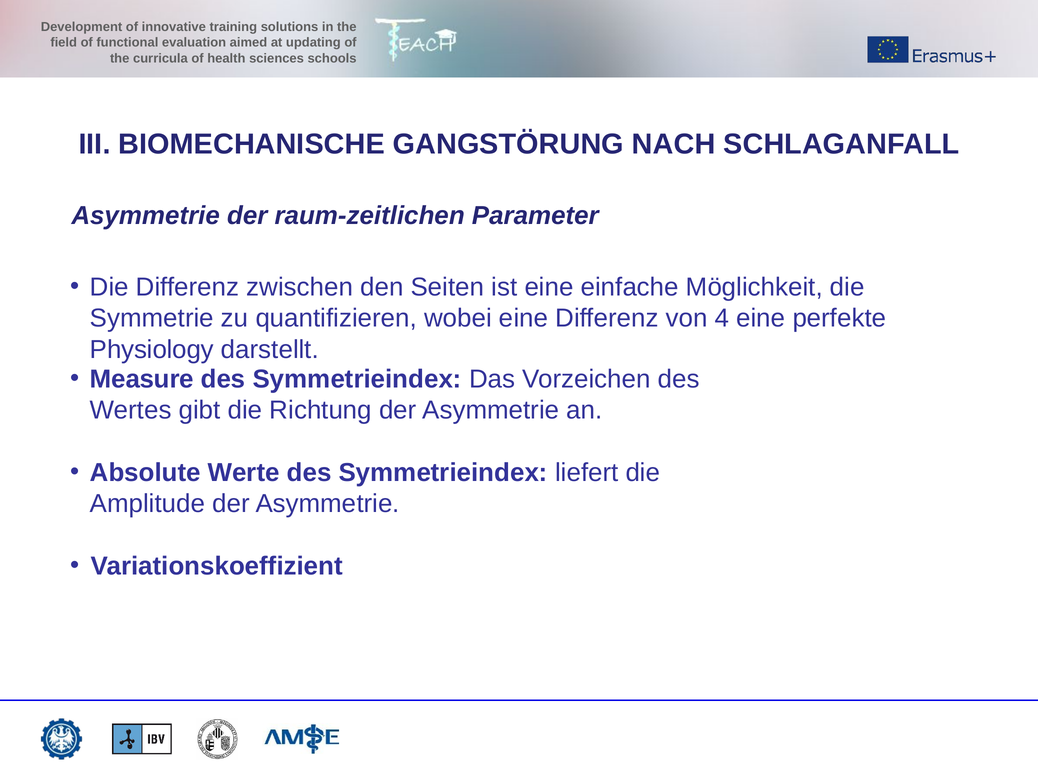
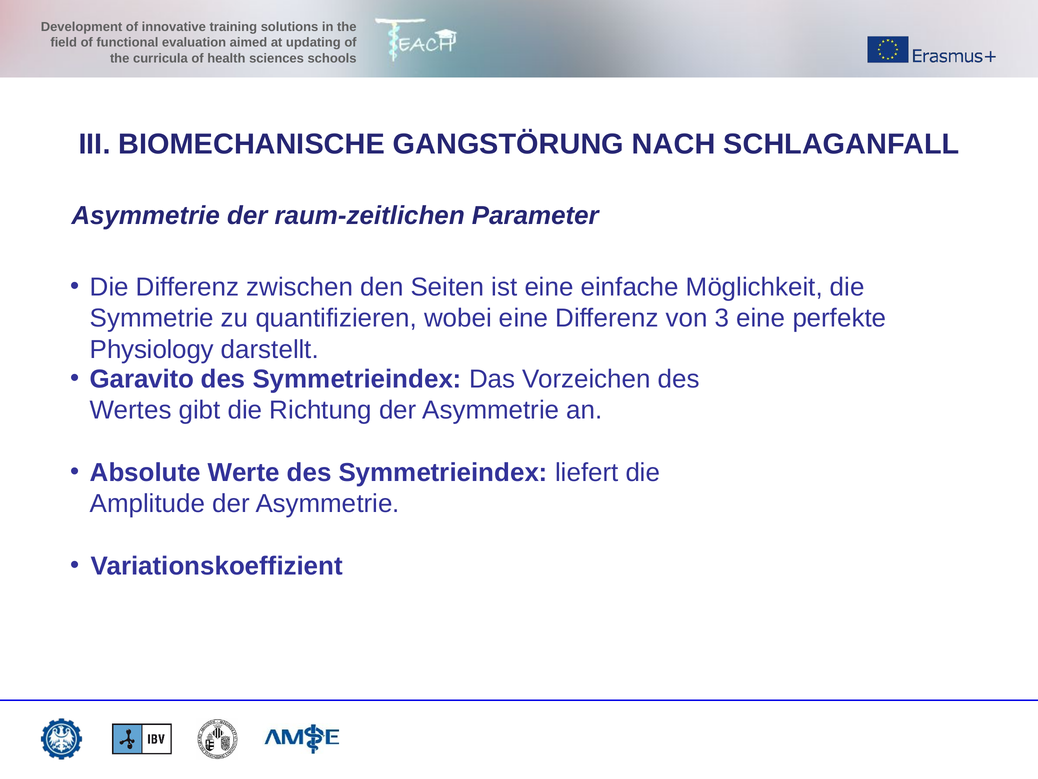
4: 4 -> 3
Measure: Measure -> Garavito
